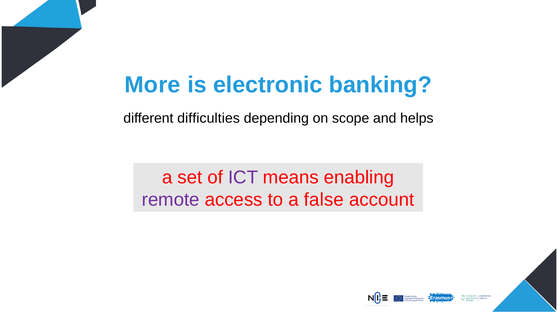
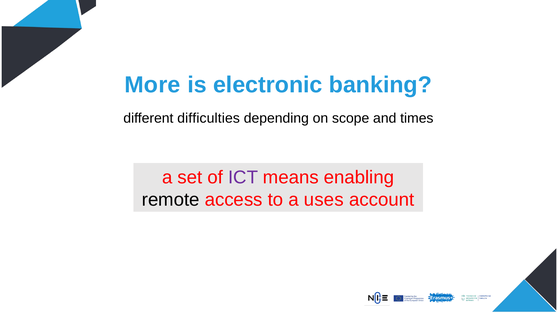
helps: helps -> times
remote colour: purple -> black
false: false -> uses
